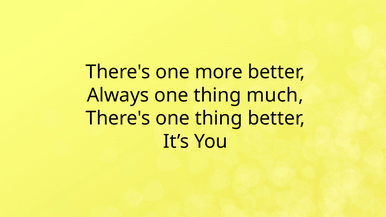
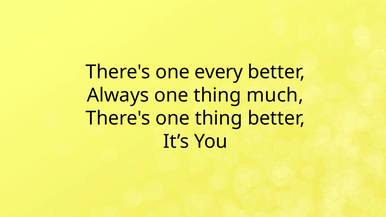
more: more -> every
